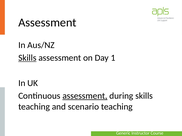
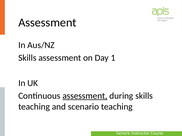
Skills at (27, 58) underline: present -> none
